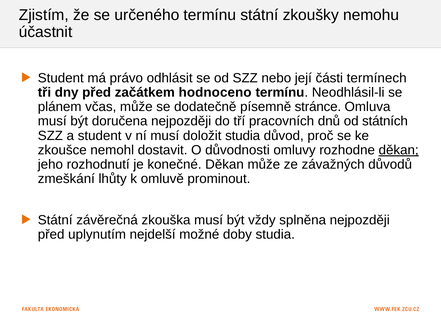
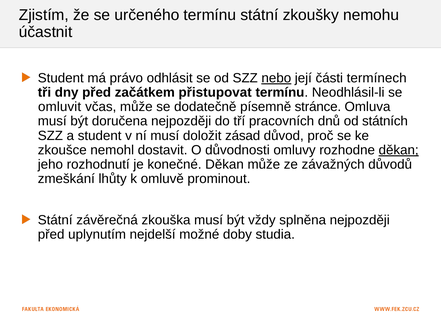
nebo underline: none -> present
hodnoceno: hodnoceno -> přistupovat
plánem: plánem -> omluvit
doložit studia: studia -> zásad
